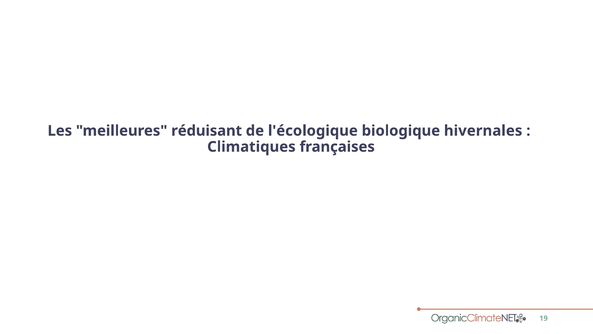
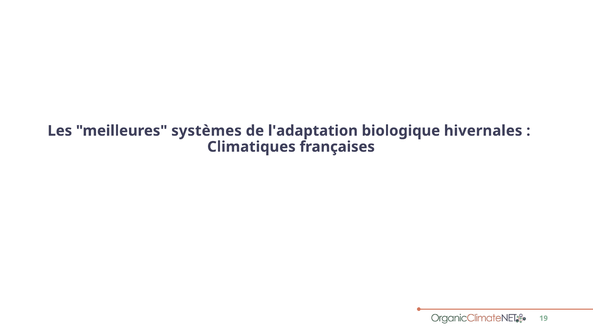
réduisant: réduisant -> systèmes
l'écologique: l'écologique -> l'adaptation
